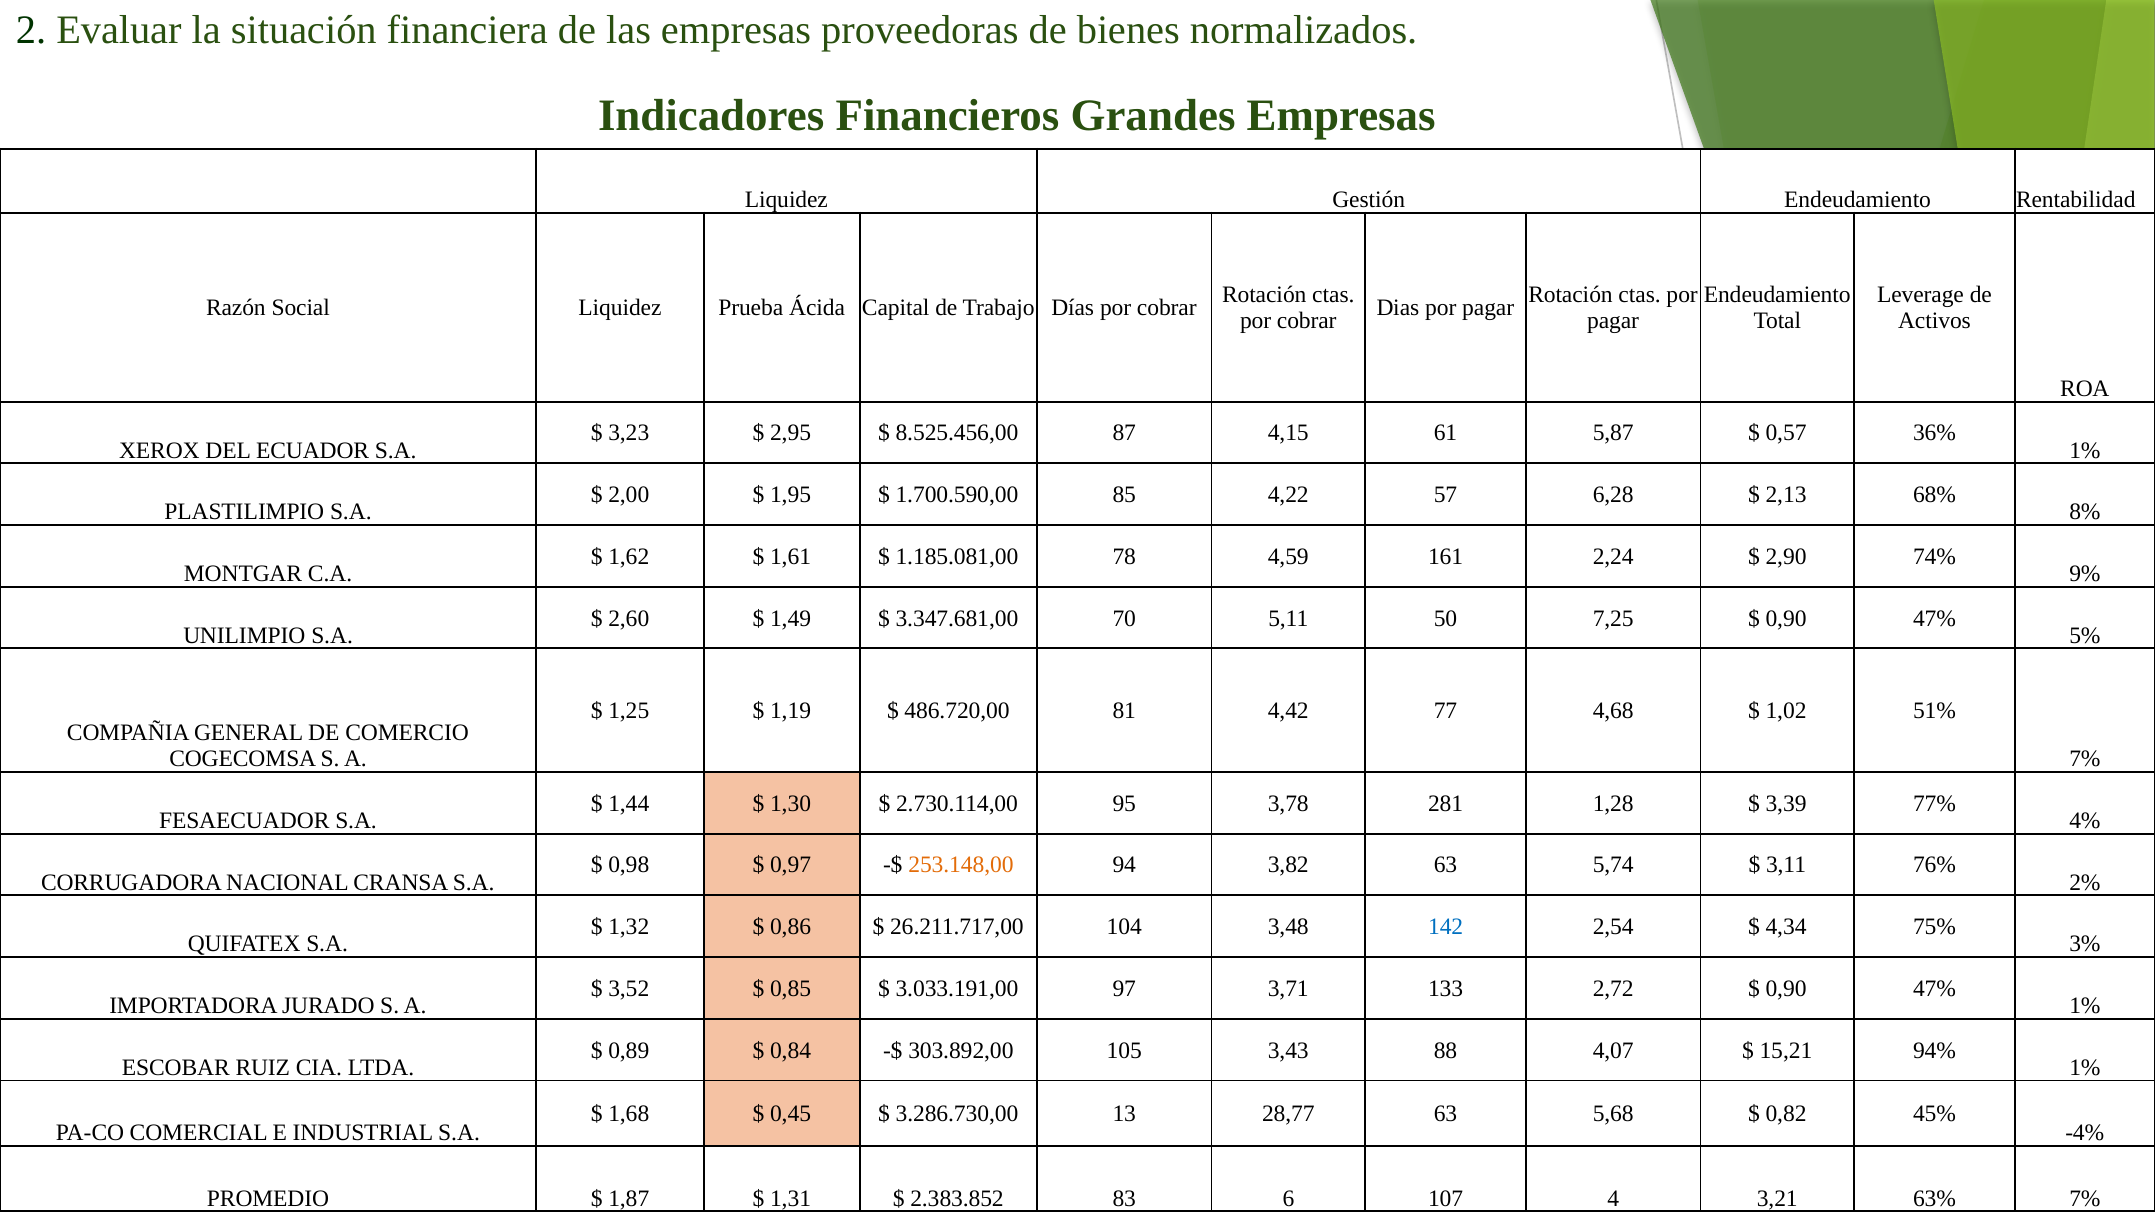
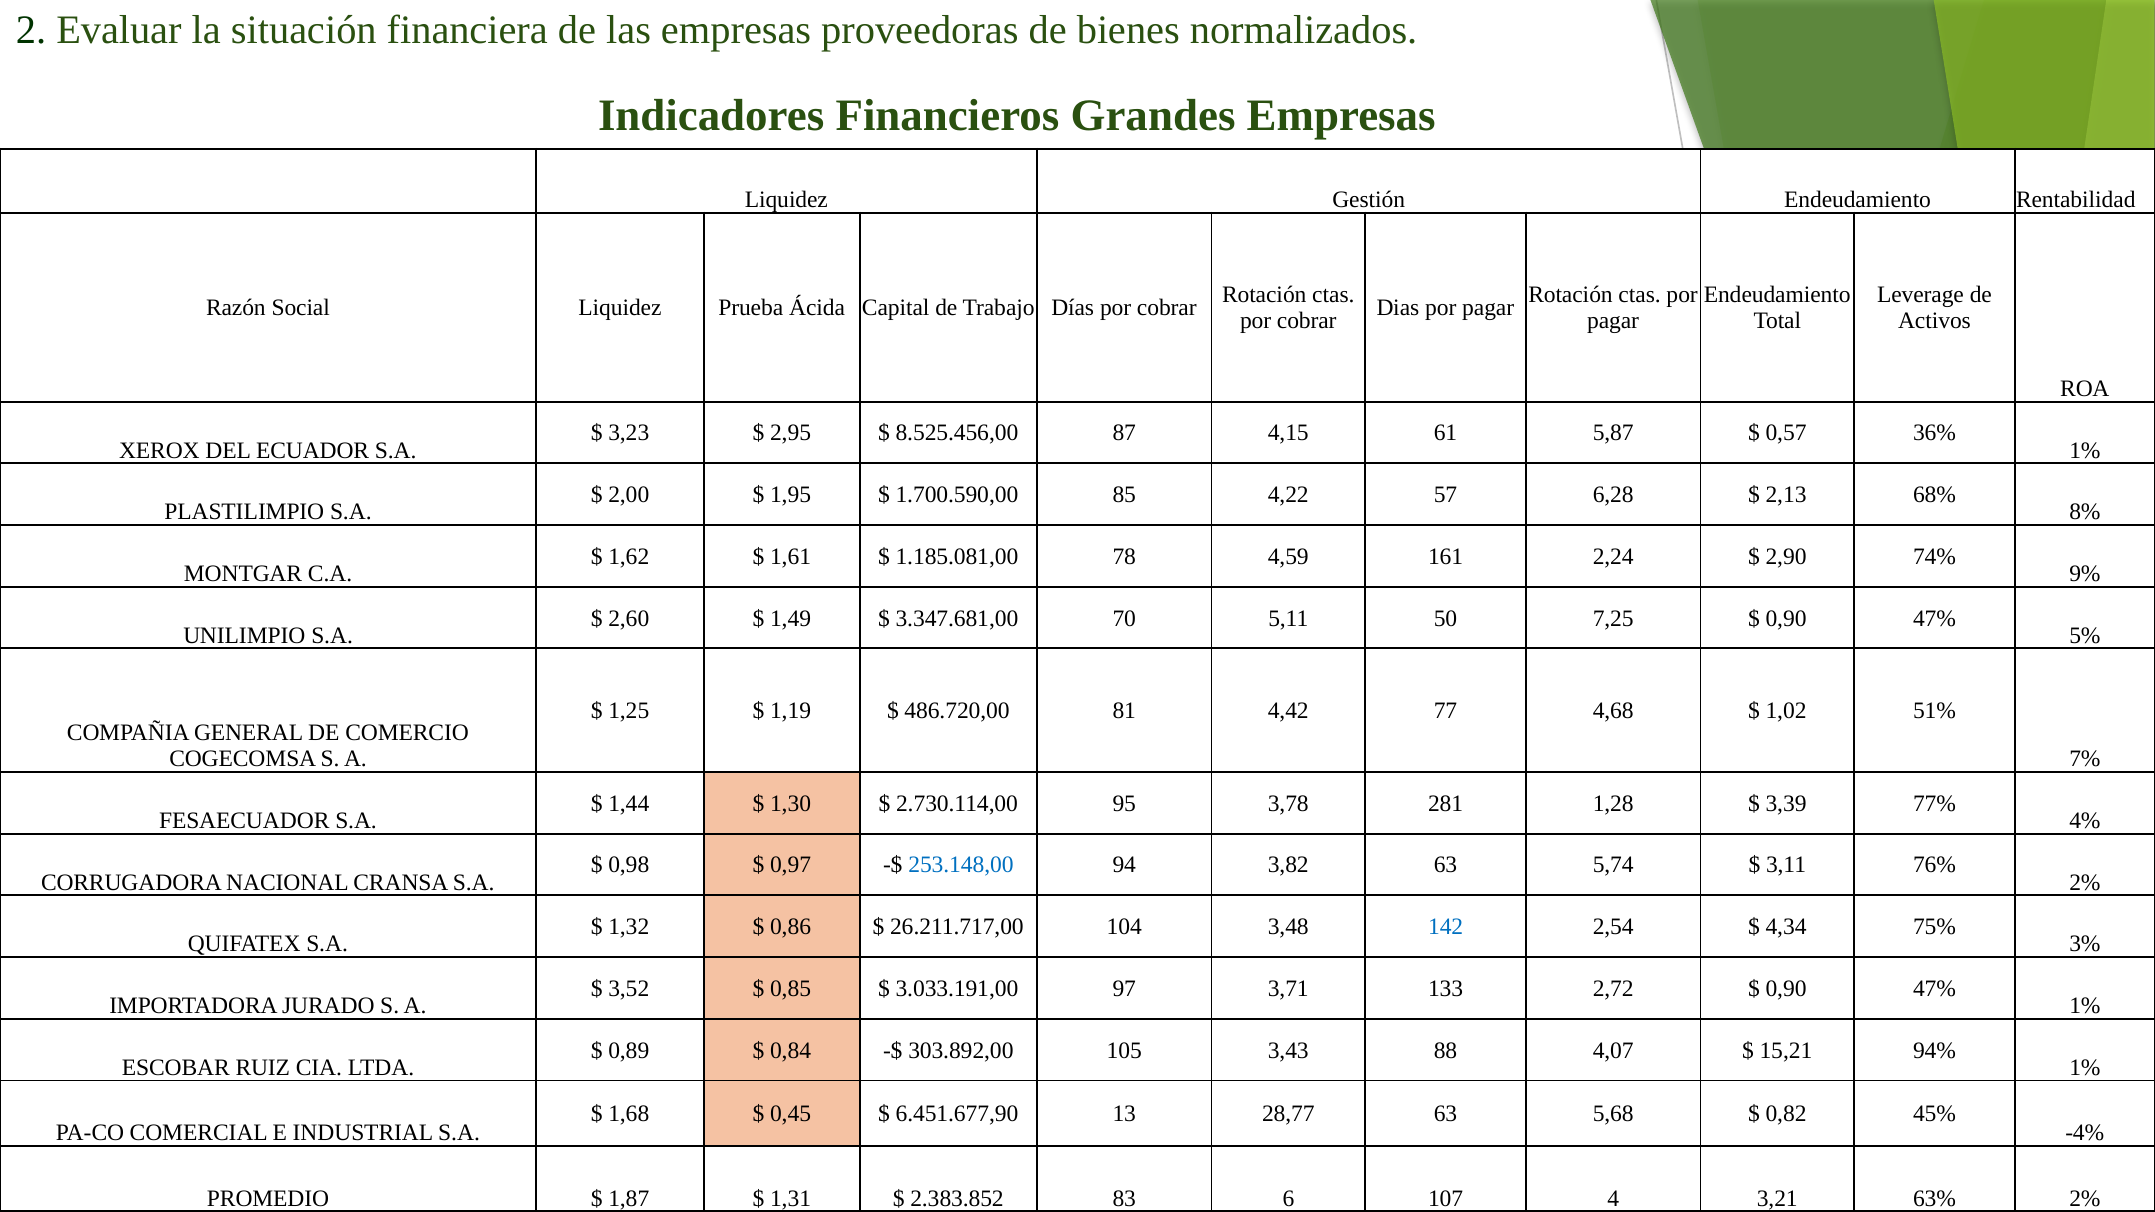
253.148,00 colour: orange -> blue
3.286.730,00: 3.286.730,00 -> 6.451.677,90
63% 7%: 7% -> 2%
